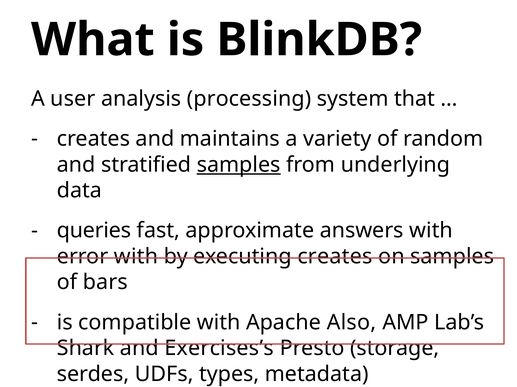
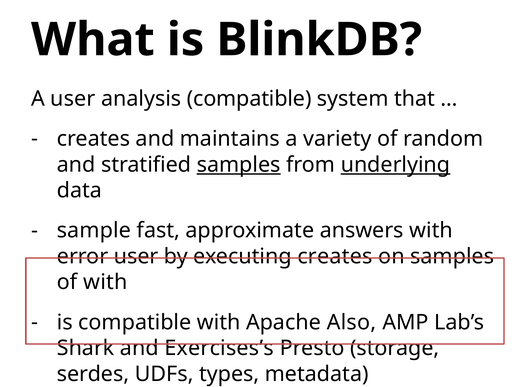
analysis processing: processing -> compatible
underlying underline: none -> present
queries: queries -> sample
error with: with -> user
of bars: bars -> with
